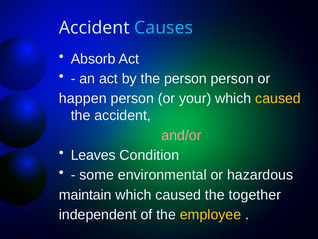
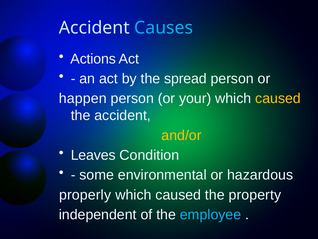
Absorb: Absorb -> Actions
the person: person -> spread
and/or colour: pink -> yellow
maintain: maintain -> properly
together: together -> property
employee colour: yellow -> light blue
